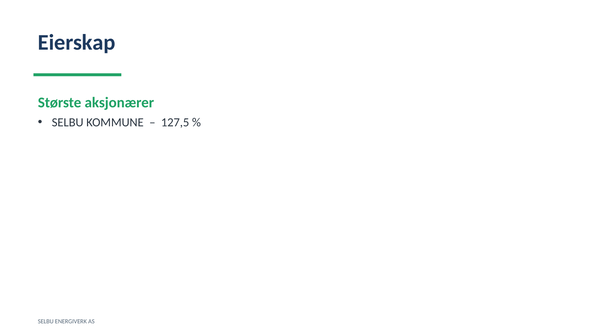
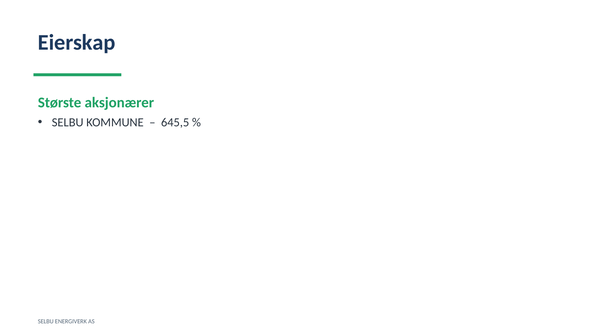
127,5: 127,5 -> 645,5
